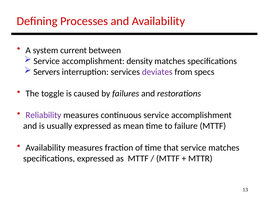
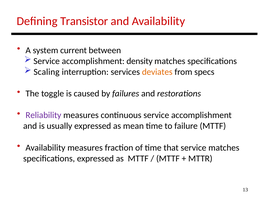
Processes: Processes -> Transistor
Servers: Servers -> Scaling
deviates colour: purple -> orange
